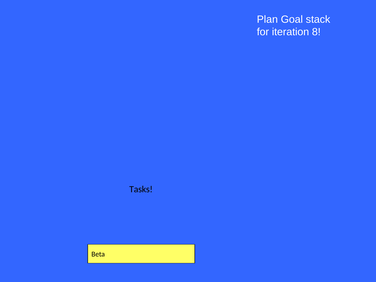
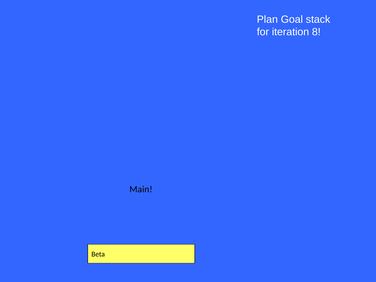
Tasks: Tasks -> Main
